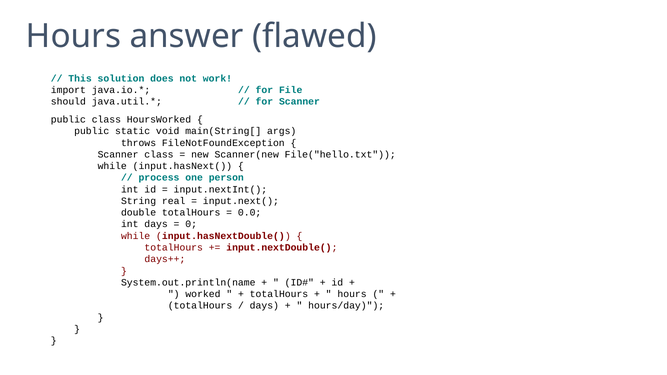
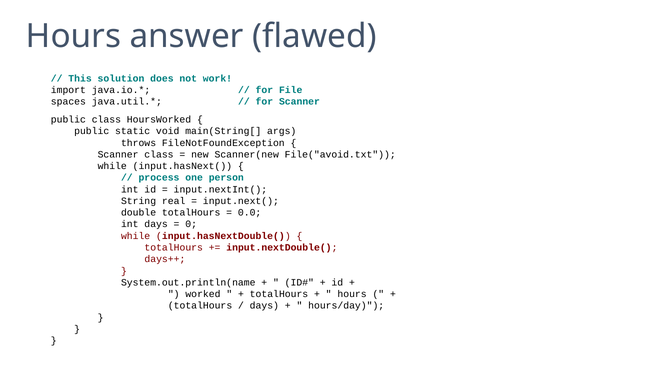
should: should -> spaces
File("hello.txt: File("hello.txt -> File("avoid.txt
